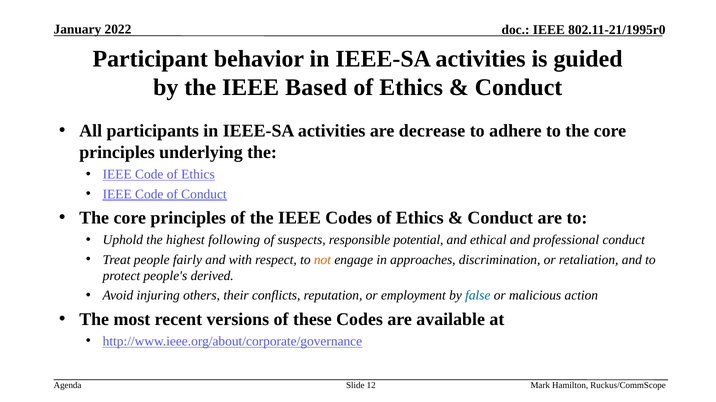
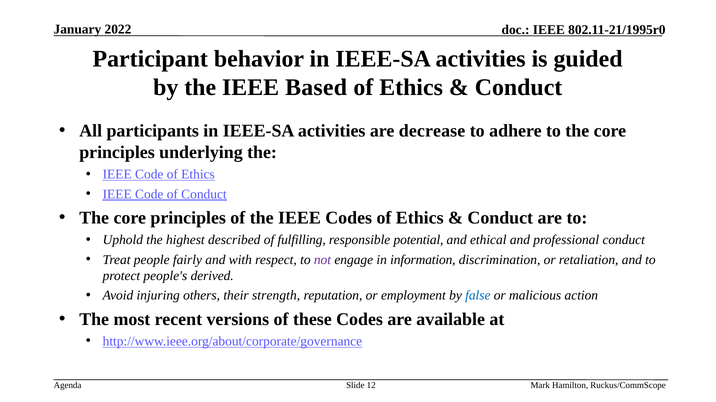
following: following -> described
suspects: suspects -> fulfilling
not colour: orange -> purple
approaches: approaches -> information
conflicts: conflicts -> strength
